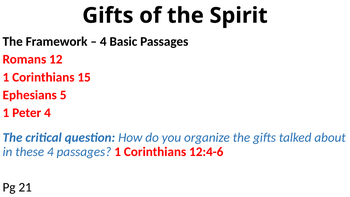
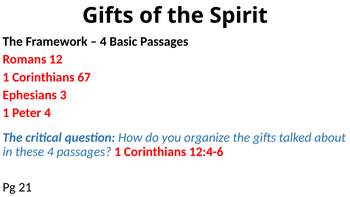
15: 15 -> 67
5: 5 -> 3
